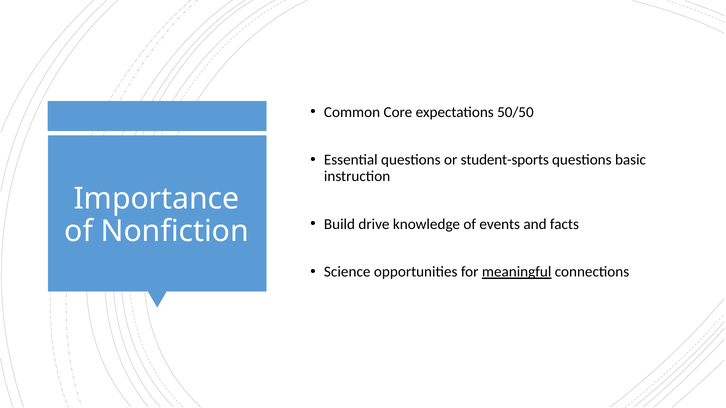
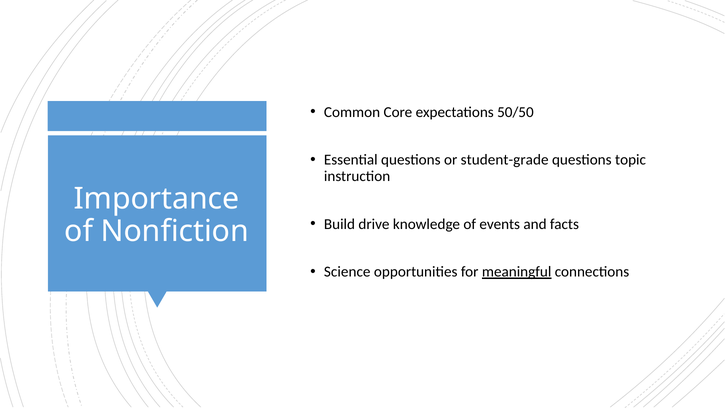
student-sports: student-sports -> student-grade
basic: basic -> topic
